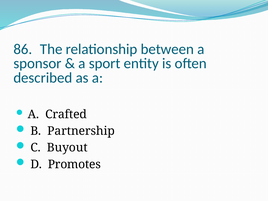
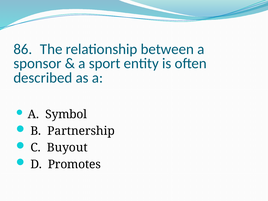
Crafted: Crafted -> Symbol
